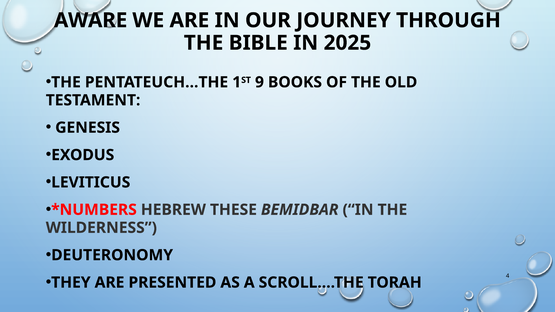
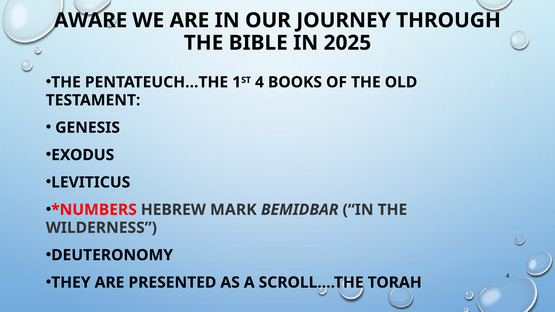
1ST 9: 9 -> 4
THESE: THESE -> MARK
